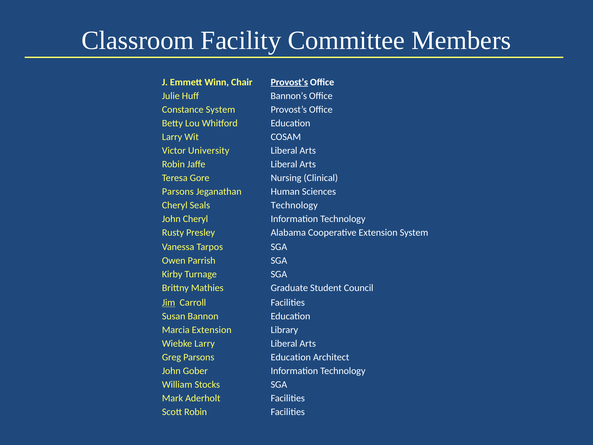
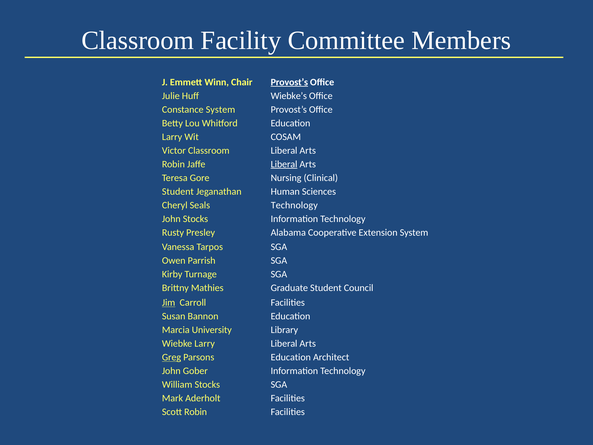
Bannon’s: Bannon’s -> Wiebke’s
Victor University: University -> Classroom
Liberal at (284, 164) underline: none -> present
Parsons at (178, 191): Parsons -> Student
John Cheryl: Cheryl -> Stocks
Marcia Extension: Extension -> University
Greg underline: none -> present
